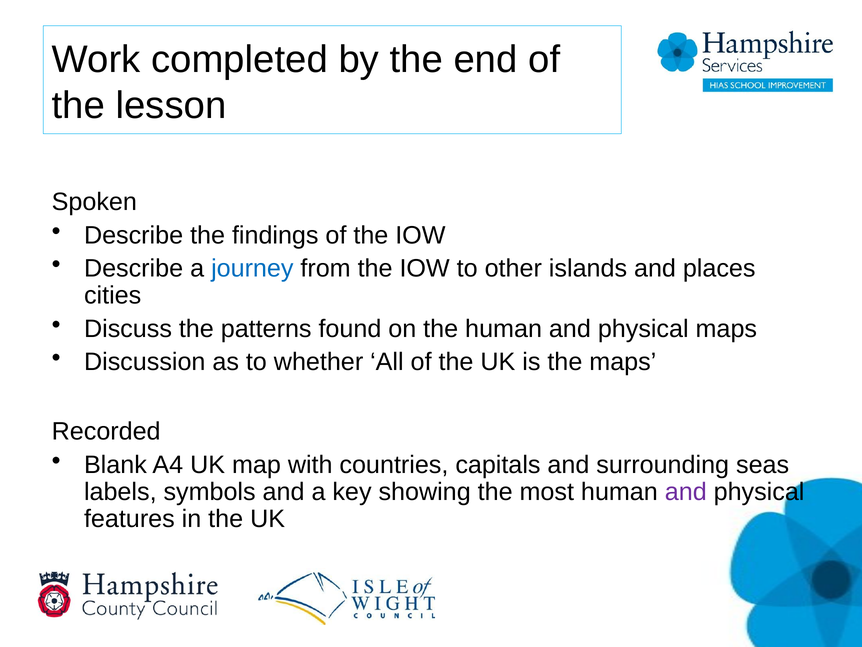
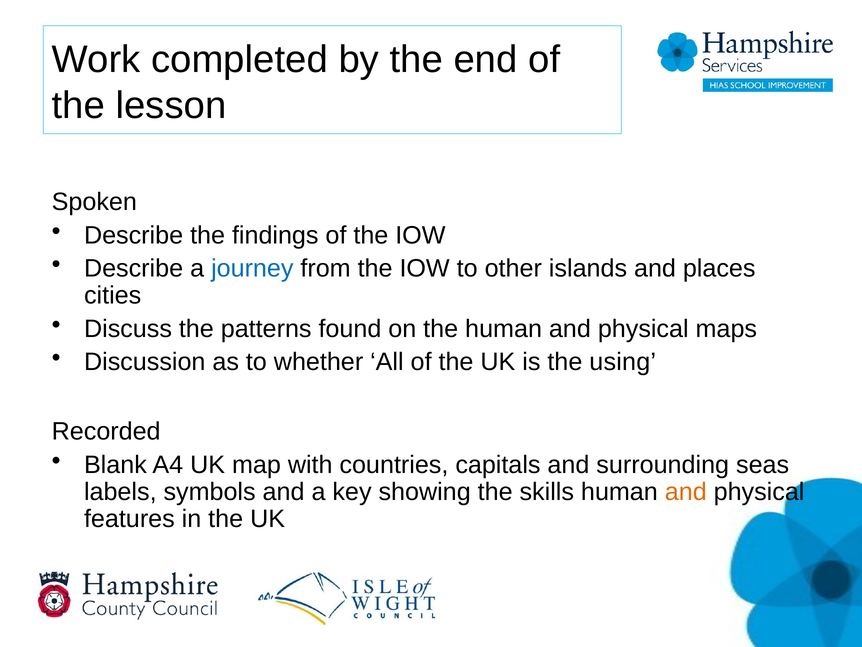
the maps: maps -> using
most: most -> skills
and at (686, 492) colour: purple -> orange
